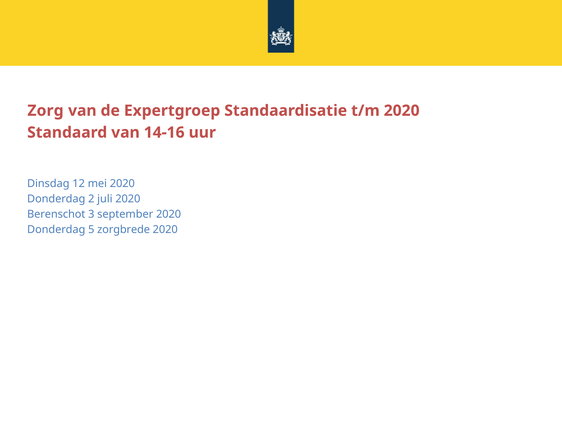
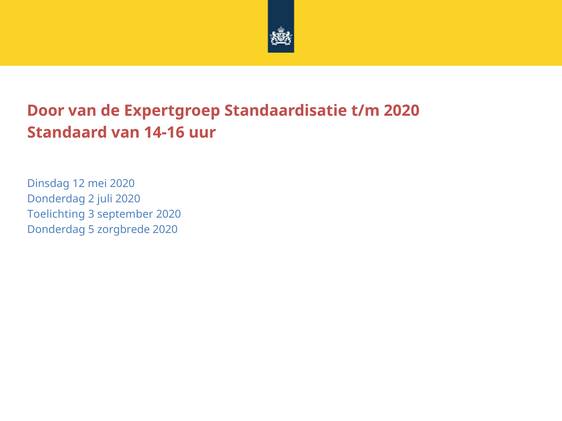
Zorg: Zorg -> Door
Berenschot: Berenschot -> Toelichting
